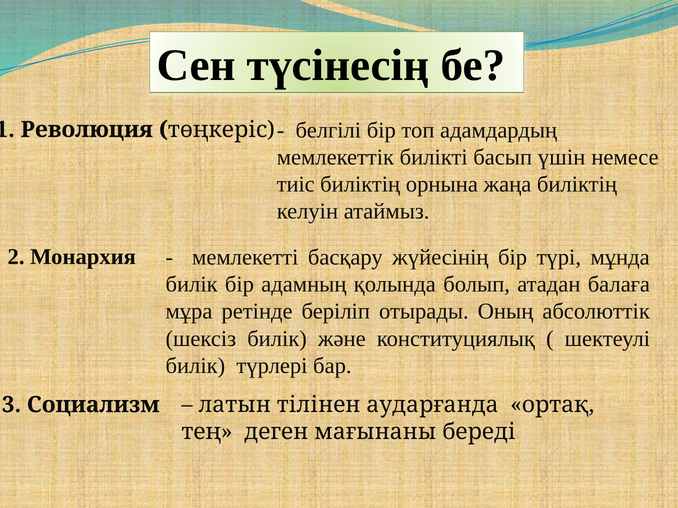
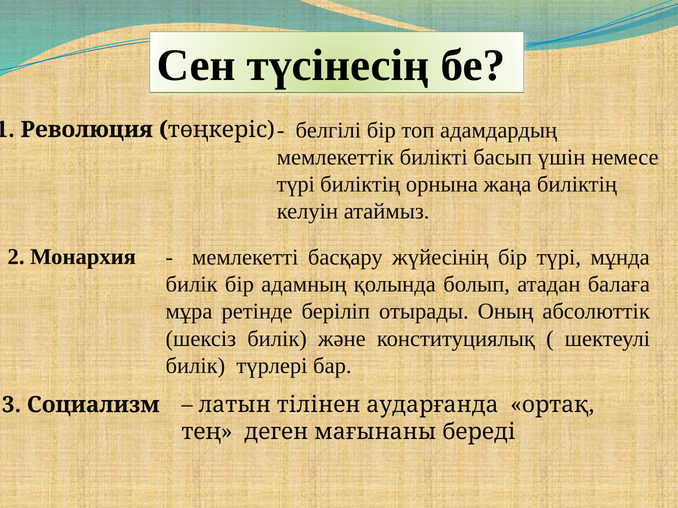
тиіс at (296, 185): тиіс -> түрі
